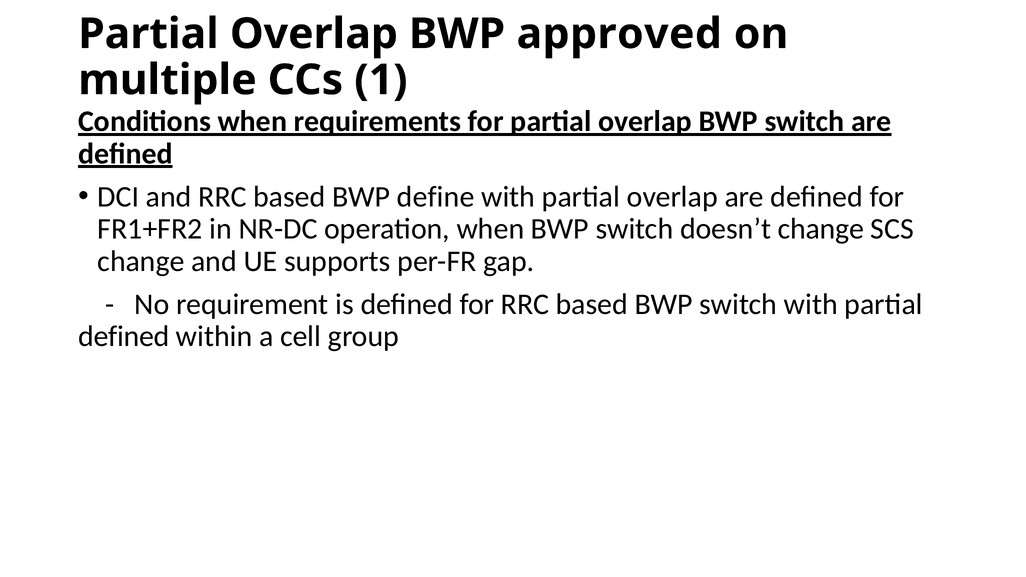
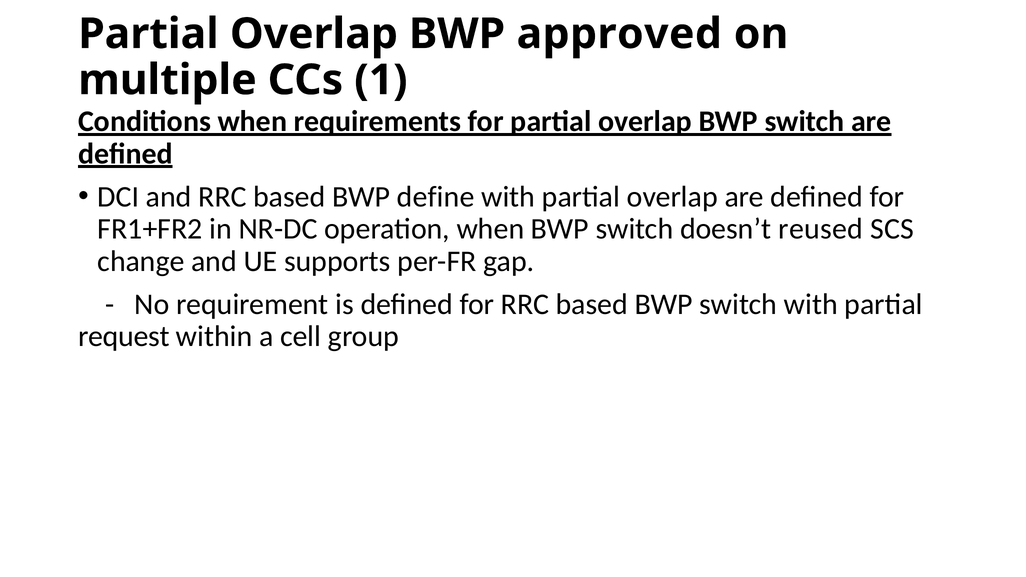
doesn’t change: change -> reused
defined at (124, 337): defined -> request
